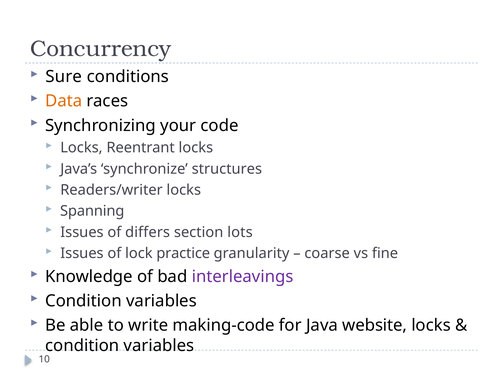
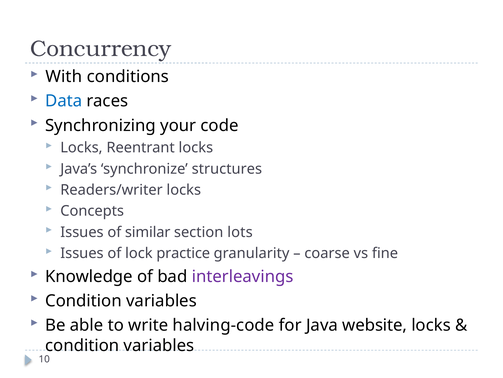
Sure: Sure -> With
Data colour: orange -> blue
Spanning: Spanning -> Concepts
differs: differs -> similar
making-code: making-code -> halving-code
